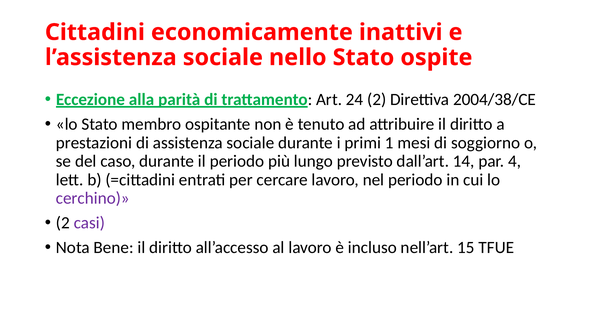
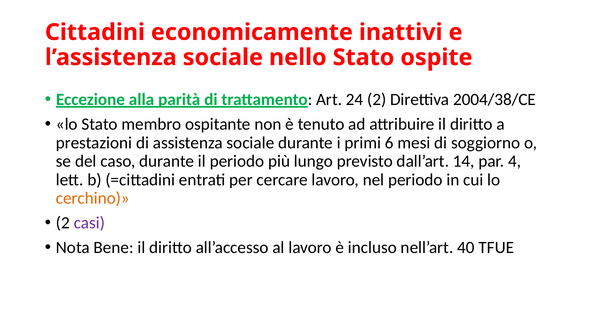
1: 1 -> 6
cerchino colour: purple -> orange
15: 15 -> 40
